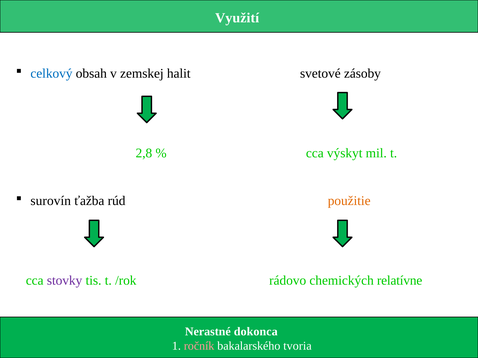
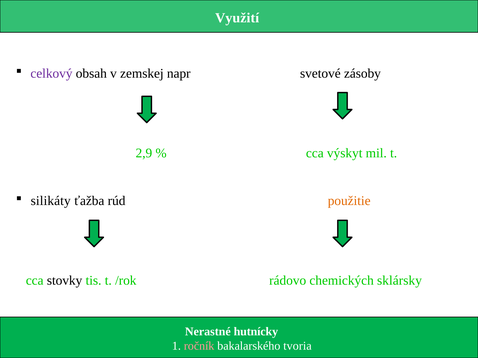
celkový colour: blue -> purple
halit: halit -> napr
2,8: 2,8 -> 2,9
surovín: surovín -> silikáty
stovky colour: purple -> black
relatívne: relatívne -> sklársky
dokonca: dokonca -> hutnícky
